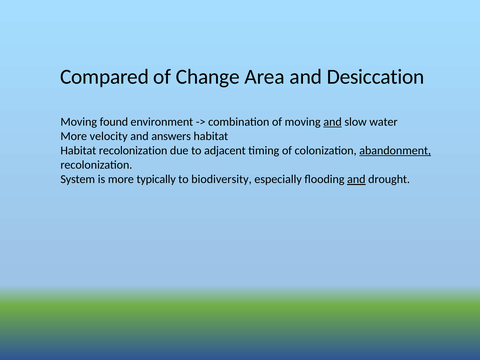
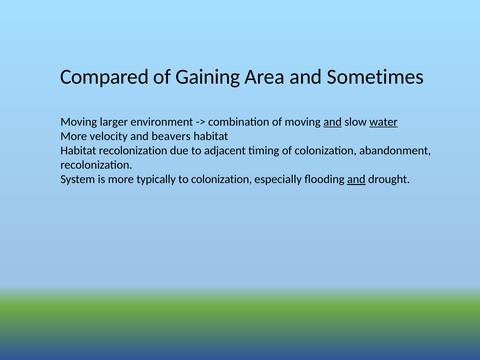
Change: Change -> Gaining
Desiccation: Desiccation -> Sometimes
found: found -> larger
water underline: none -> present
answers: answers -> beavers
abandonment underline: present -> none
to biodiversity: biodiversity -> colonization
